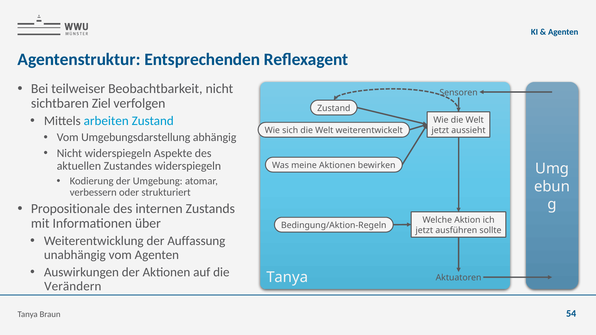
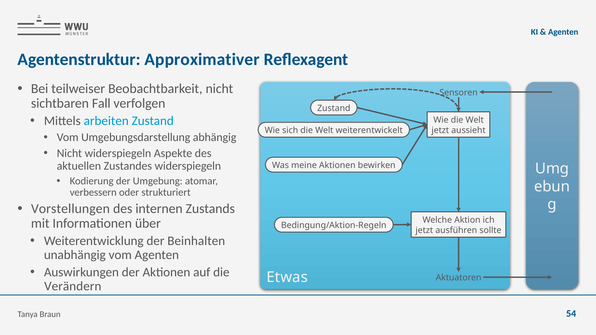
Entsprechenden: Entsprechenden -> Approximativer
Ziel: Ziel -> Fall
Propositionale: Propositionale -> Vorstellungen
Auffassung: Auffassung -> Beinhalten
Tanya at (287, 277): Tanya -> Etwas
